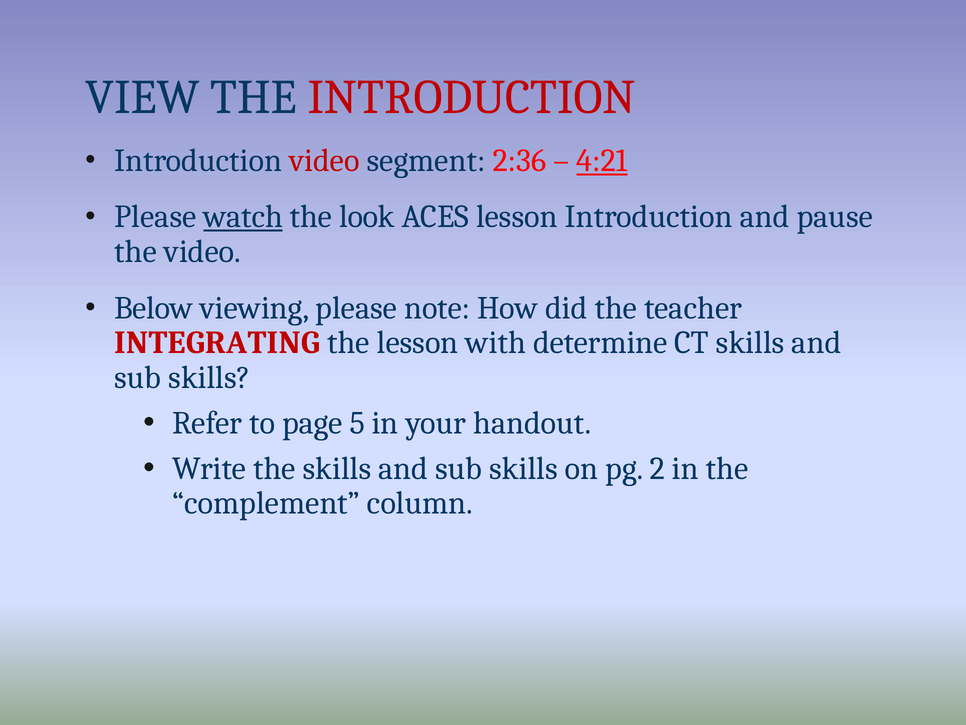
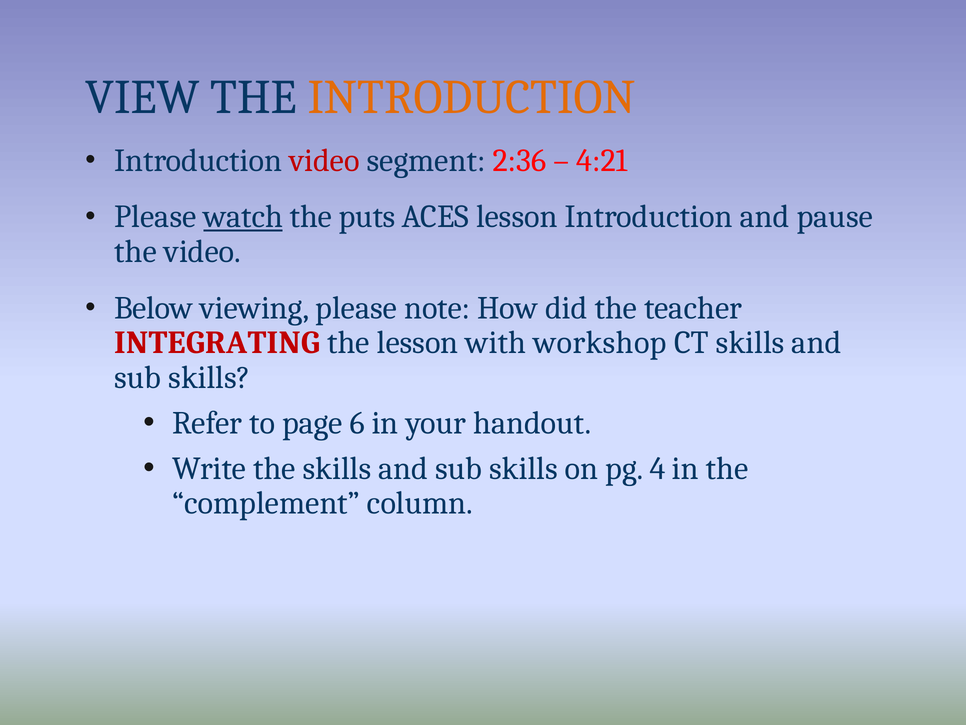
INTRODUCTION at (472, 97) colour: red -> orange
4:21 underline: present -> none
look: look -> puts
determine: determine -> workshop
5: 5 -> 6
2: 2 -> 4
